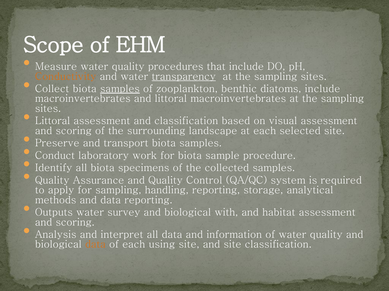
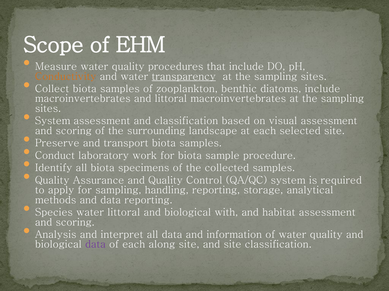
samples at (120, 89) underline: present -> none
Littoral at (53, 121): Littoral -> System
Outputs: Outputs -> Species
water survey: survey -> littoral
data at (95, 245) colour: orange -> purple
using: using -> along
